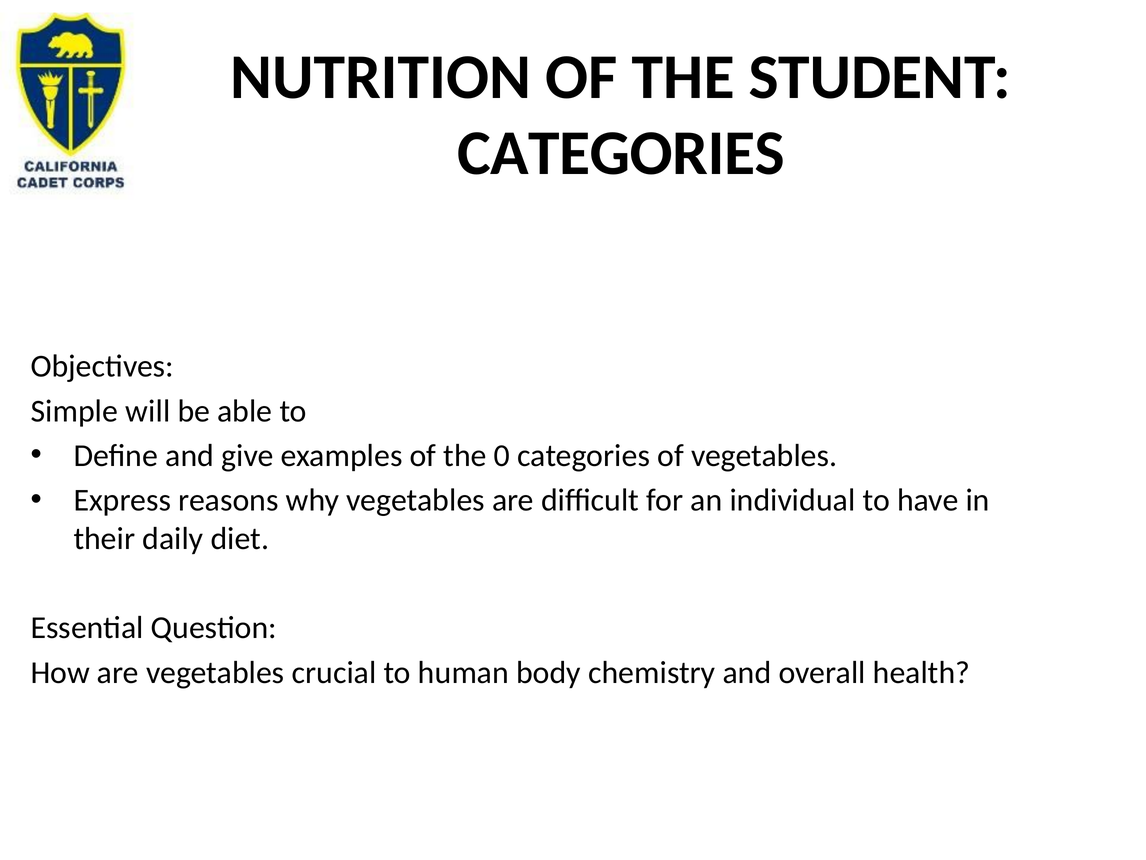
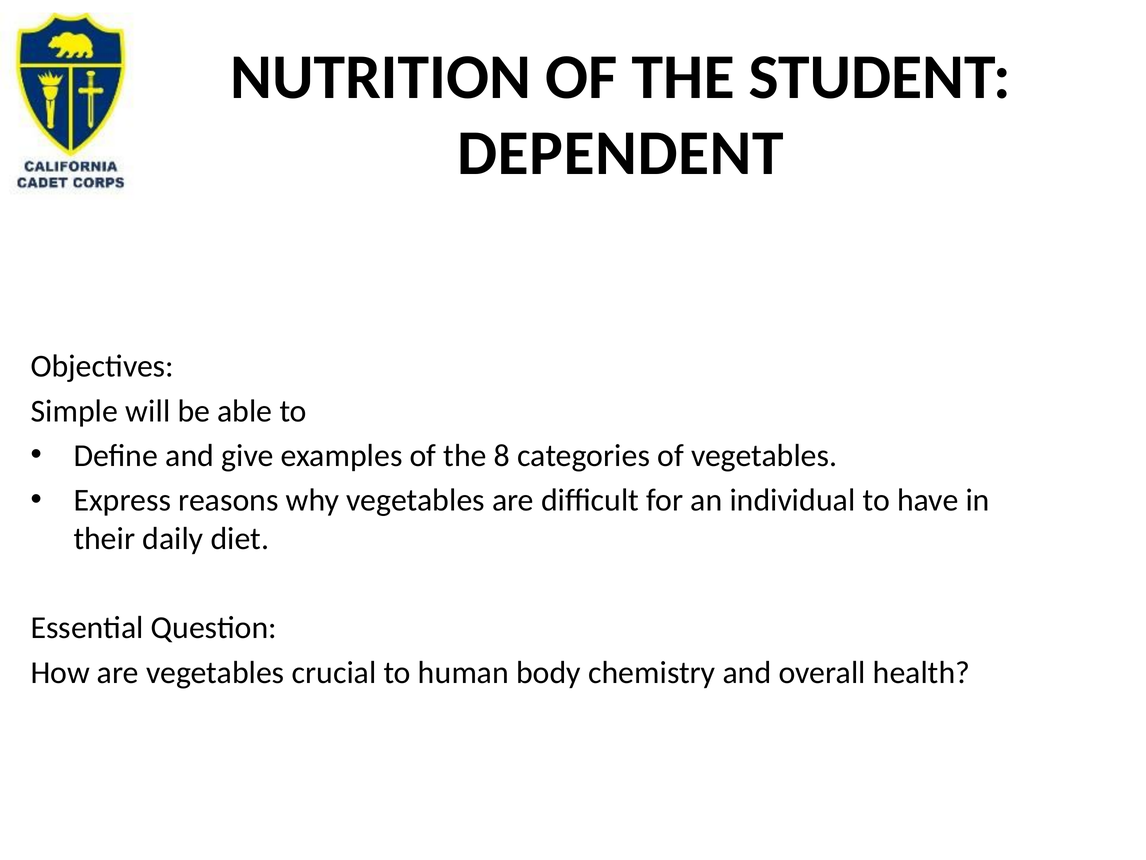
CATEGORIES at (621, 153): CATEGORIES -> DEPENDENT
0: 0 -> 8
